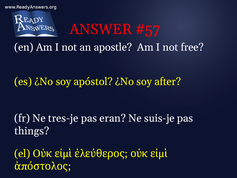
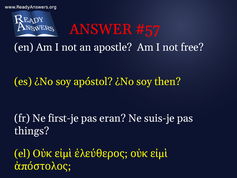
after: after -> then
tres-je: tres-je -> first-je
